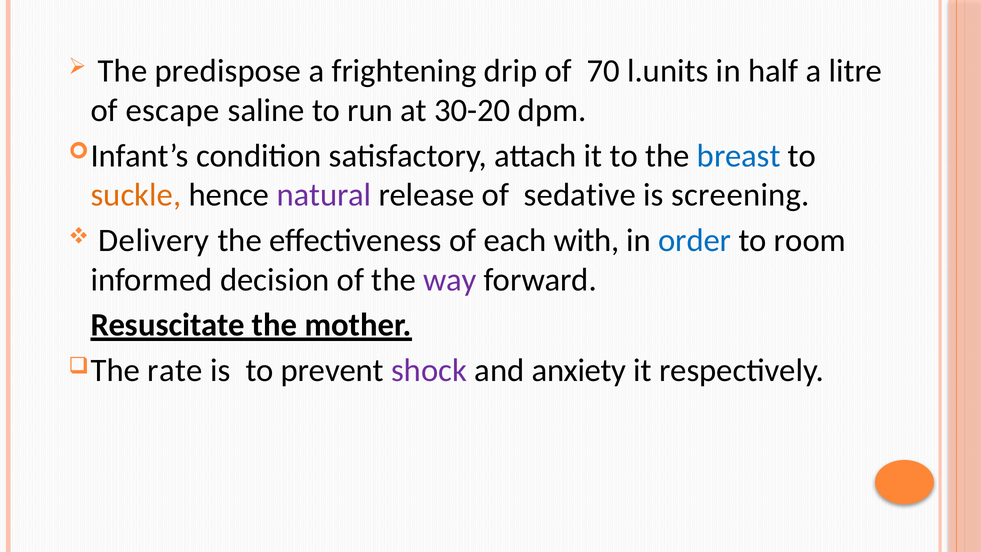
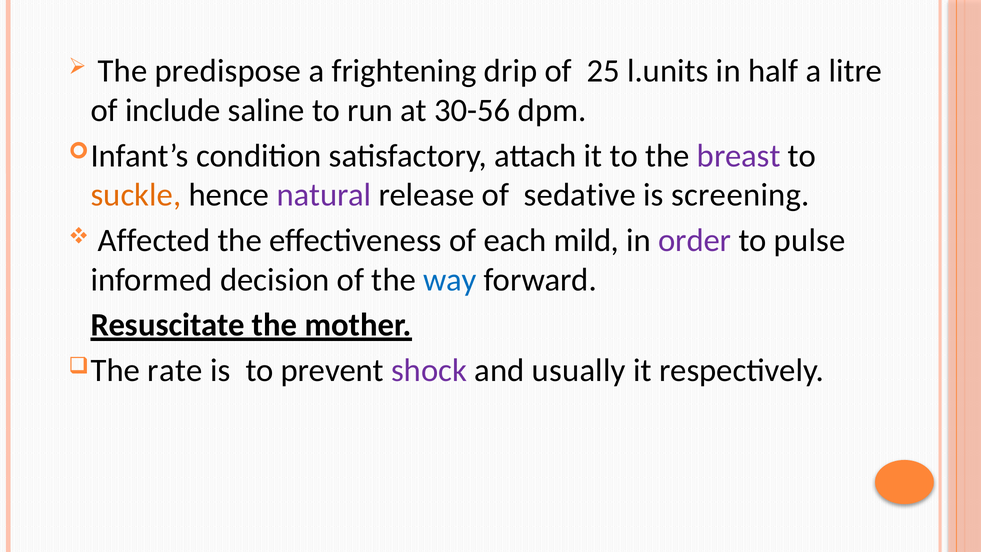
70: 70 -> 25
escape: escape -> include
30-20: 30-20 -> 30-56
breast colour: blue -> purple
Delivery: Delivery -> Affected
with: with -> mild
order colour: blue -> purple
room: room -> pulse
way colour: purple -> blue
anxiety: anxiety -> usually
